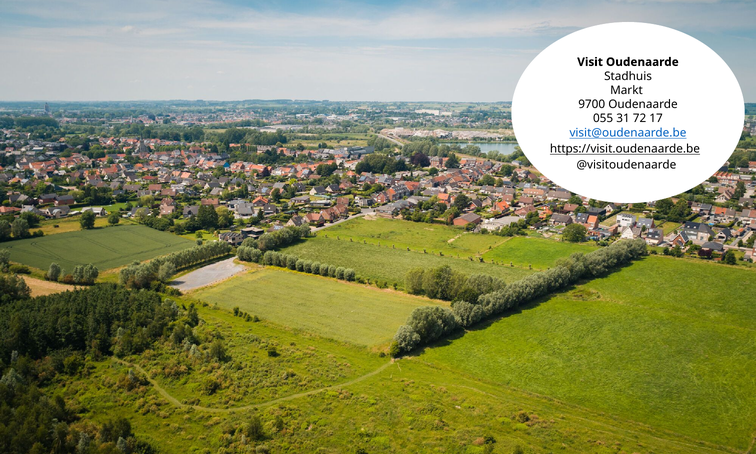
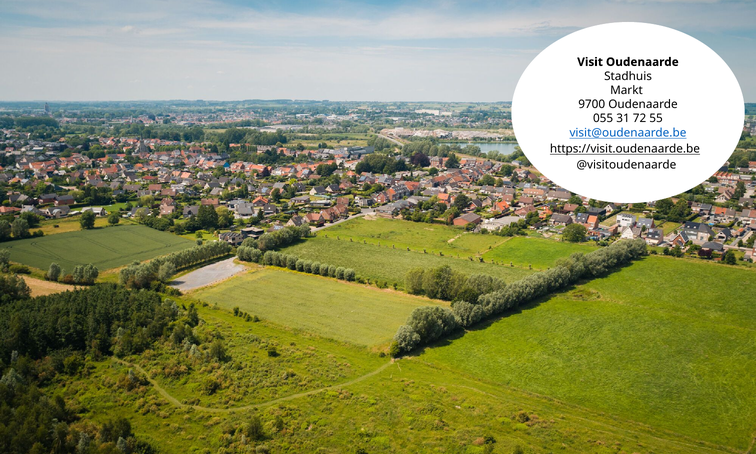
17: 17 -> 55
